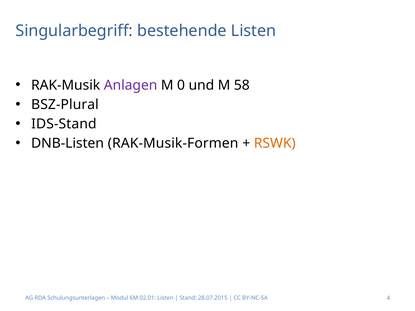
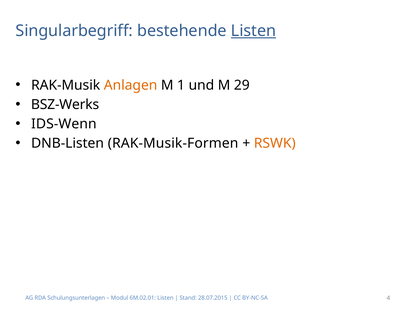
Listen at (253, 31) underline: none -> present
Anlagen colour: purple -> orange
0: 0 -> 1
58: 58 -> 29
BSZ-Plural: BSZ-Plural -> BSZ-Werks
IDS-Stand: IDS-Stand -> IDS-Wenn
